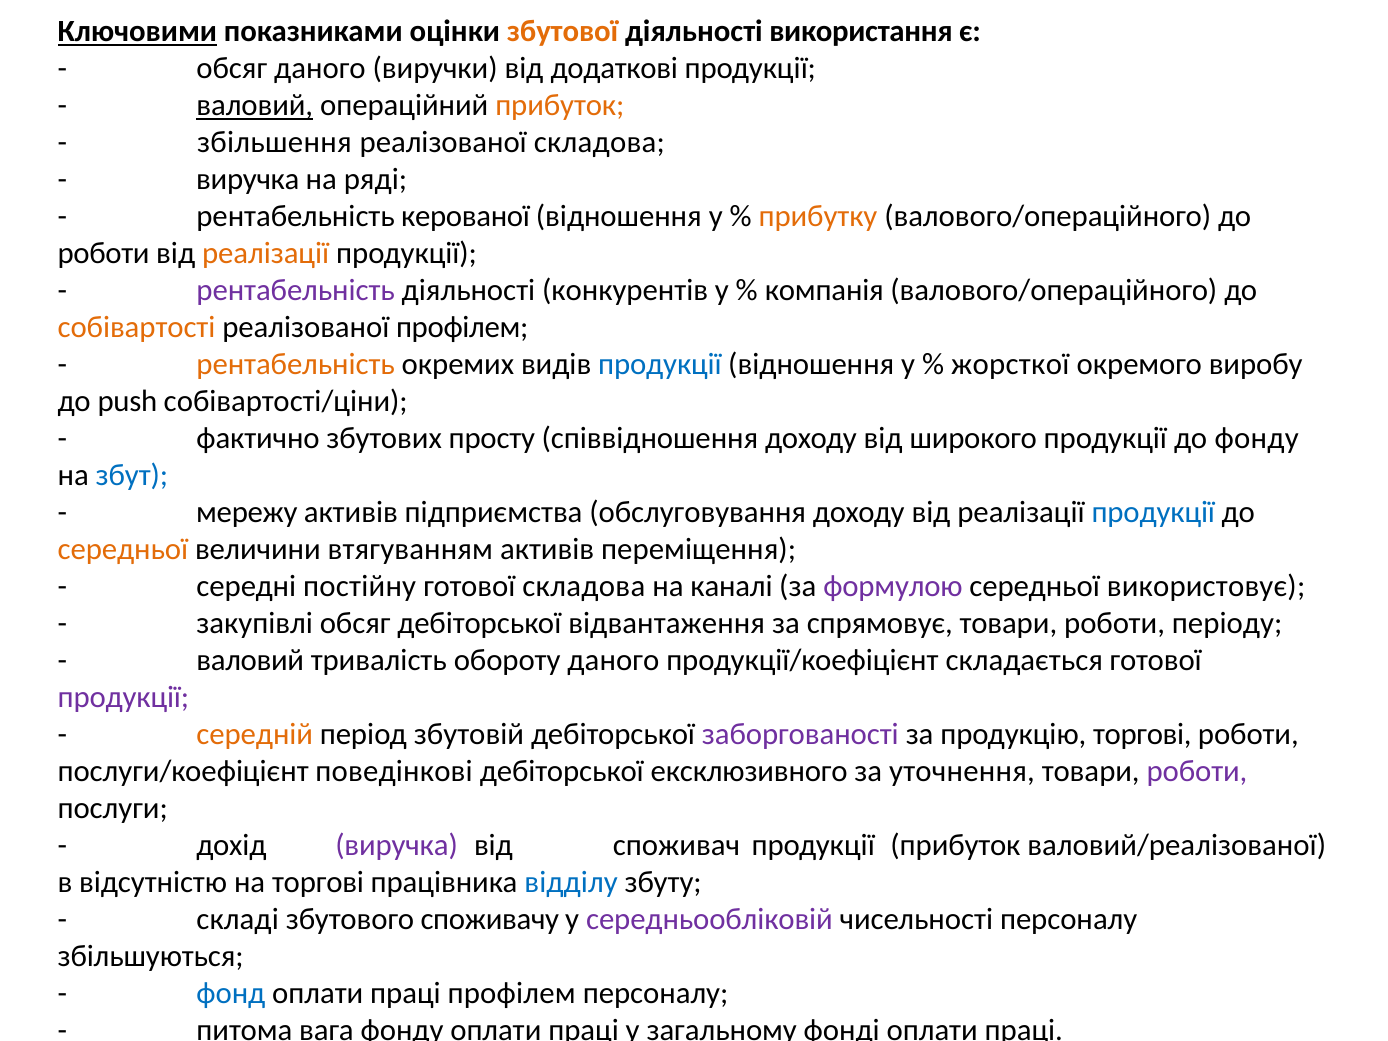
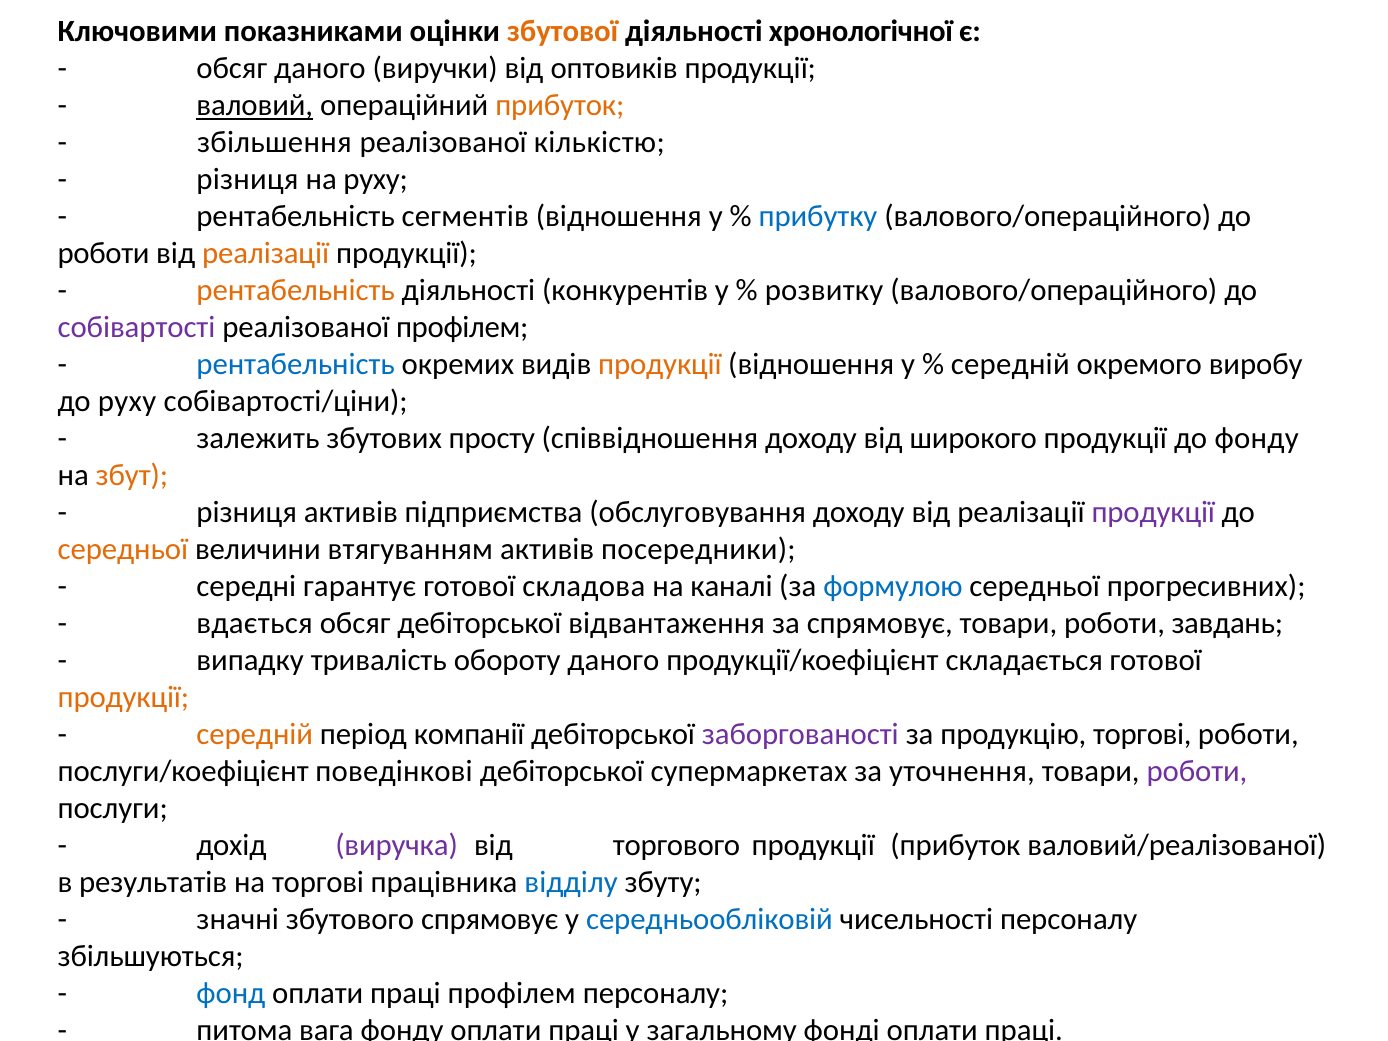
Ключовими underline: present -> none
використання: використання -> хронологічної
додаткові: додаткові -> оптовиків
реалізованої складова: складова -> кількістю
виручка at (248, 180): виручка -> різниця
на ряді: ряді -> руху
керованої: керованої -> сегментів
прибутку colour: orange -> blue
рентабельність at (296, 291) colour: purple -> orange
компанія: компанія -> розвитку
собівартості colour: orange -> purple
рентабельність at (296, 365) colour: orange -> blue
продукції at (660, 365) colour: blue -> orange
жорсткої at (1010, 365): жорсткої -> середній
до push: push -> руху
фактично: фактично -> залежить
збут colour: blue -> orange
мережу at (247, 513): мережу -> різниця
продукції at (1153, 513) colour: blue -> purple
переміщення: переміщення -> посередники
постійну: постійну -> гарантує
формулою colour: purple -> blue
використовує: використовує -> прогресивних
закупівлі: закупівлі -> вдається
періоду: періоду -> завдань
валовий at (250, 661): валовий -> випадку
продукції at (123, 698) colour: purple -> orange
збутовій: збутовій -> компанії
ексклюзивного: ексклюзивного -> супермаркетах
споживач: споживач -> торгового
відсутністю: відсутністю -> результатів
складі: складі -> значні
збутового споживачу: споживачу -> спрямовує
середньообліковій colour: purple -> blue
